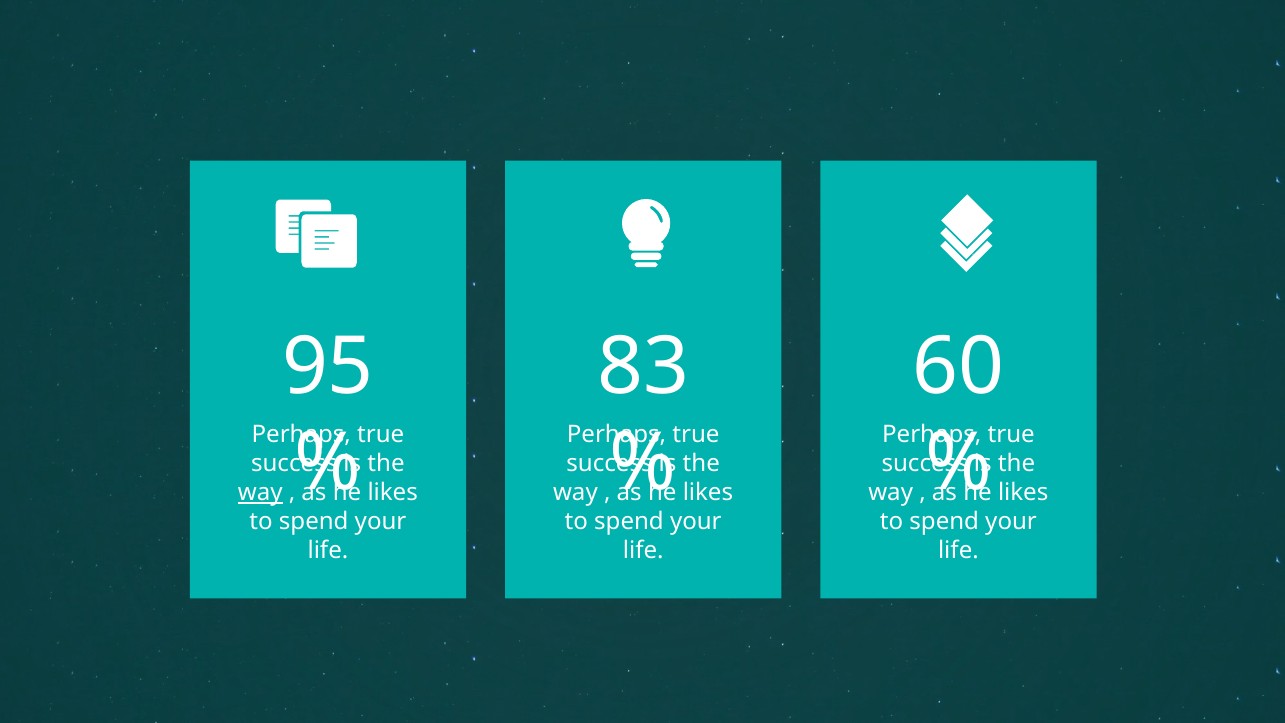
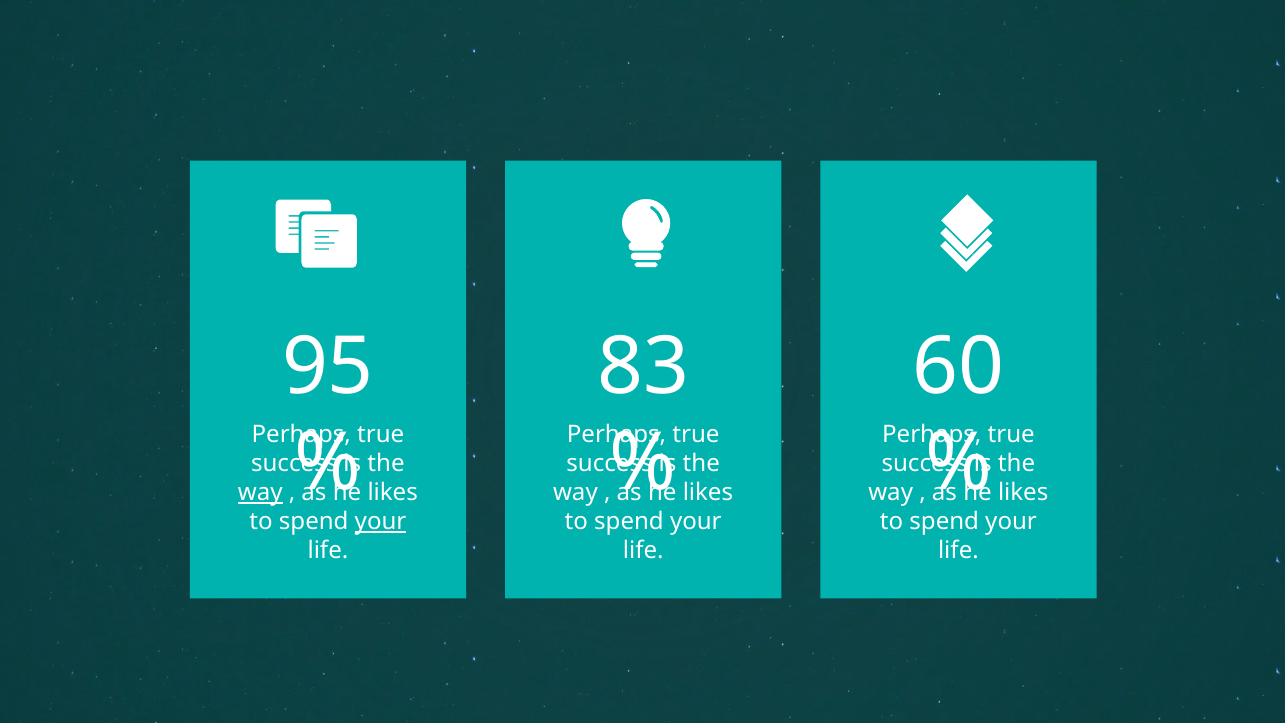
your at (381, 521) underline: none -> present
